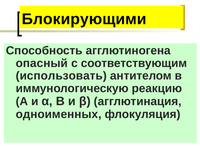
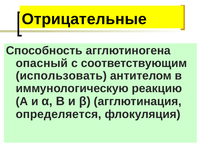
Блокирующими: Блокирующими -> Отрицательные
одноименных: одноименных -> определяется
